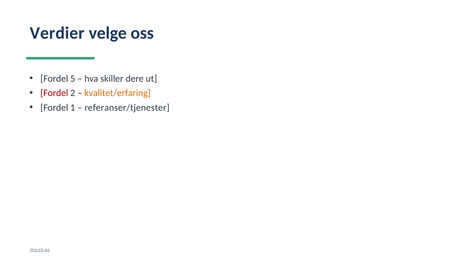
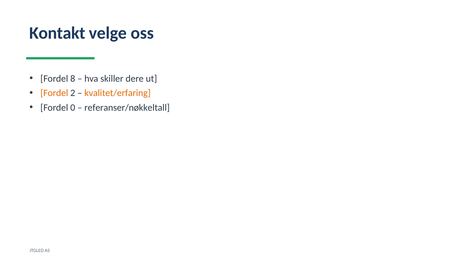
Verdier: Verdier -> Kontakt
5: 5 -> 8
Fordel at (54, 93) colour: red -> orange
1: 1 -> 0
referanser/tjenester: referanser/tjenester -> referanser/nøkkeltall
